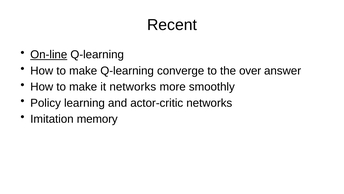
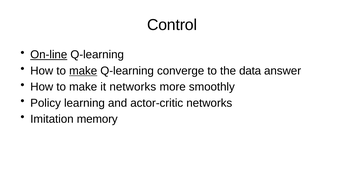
Recent: Recent -> Control
make at (83, 71) underline: none -> present
over: over -> data
